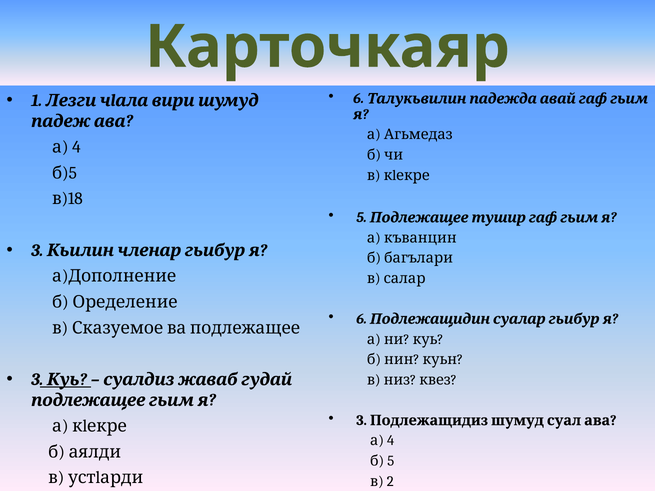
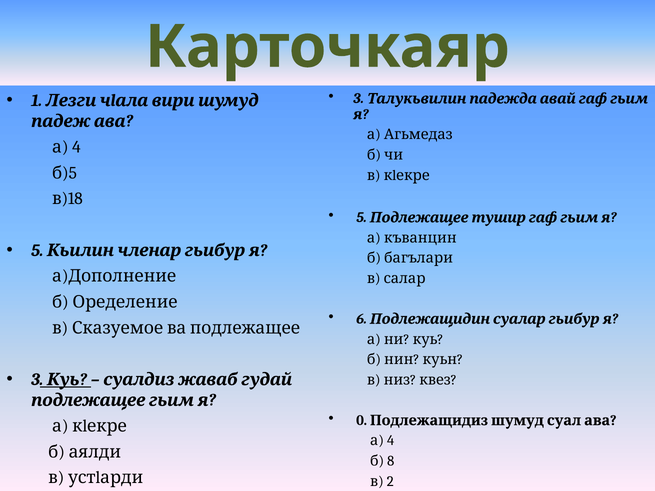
6 at (359, 99): 6 -> 3
3 at (37, 250): 3 -> 5
3 at (362, 421): 3 -> 0
5 at (391, 461): 5 -> 8
